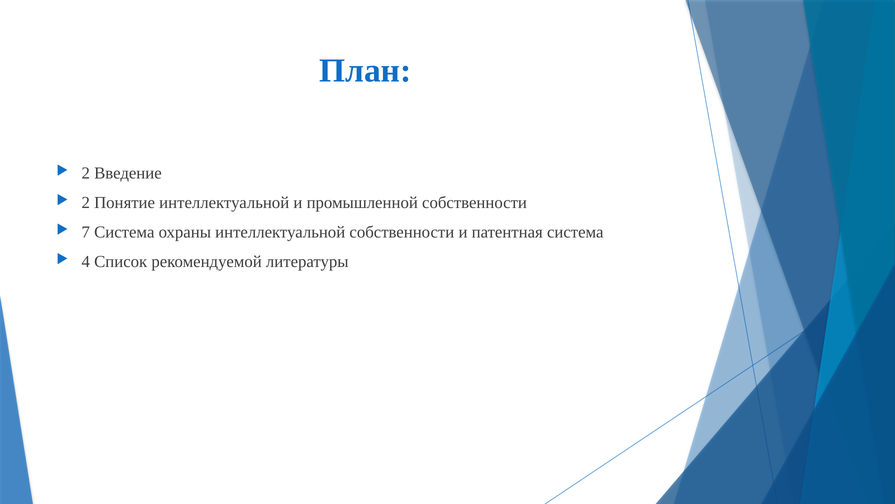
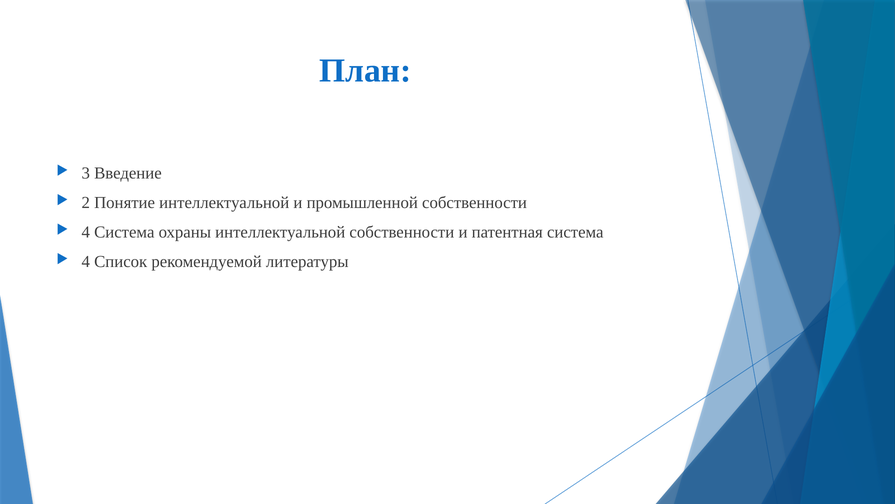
2 at (86, 173): 2 -> 3
7 at (86, 232): 7 -> 4
